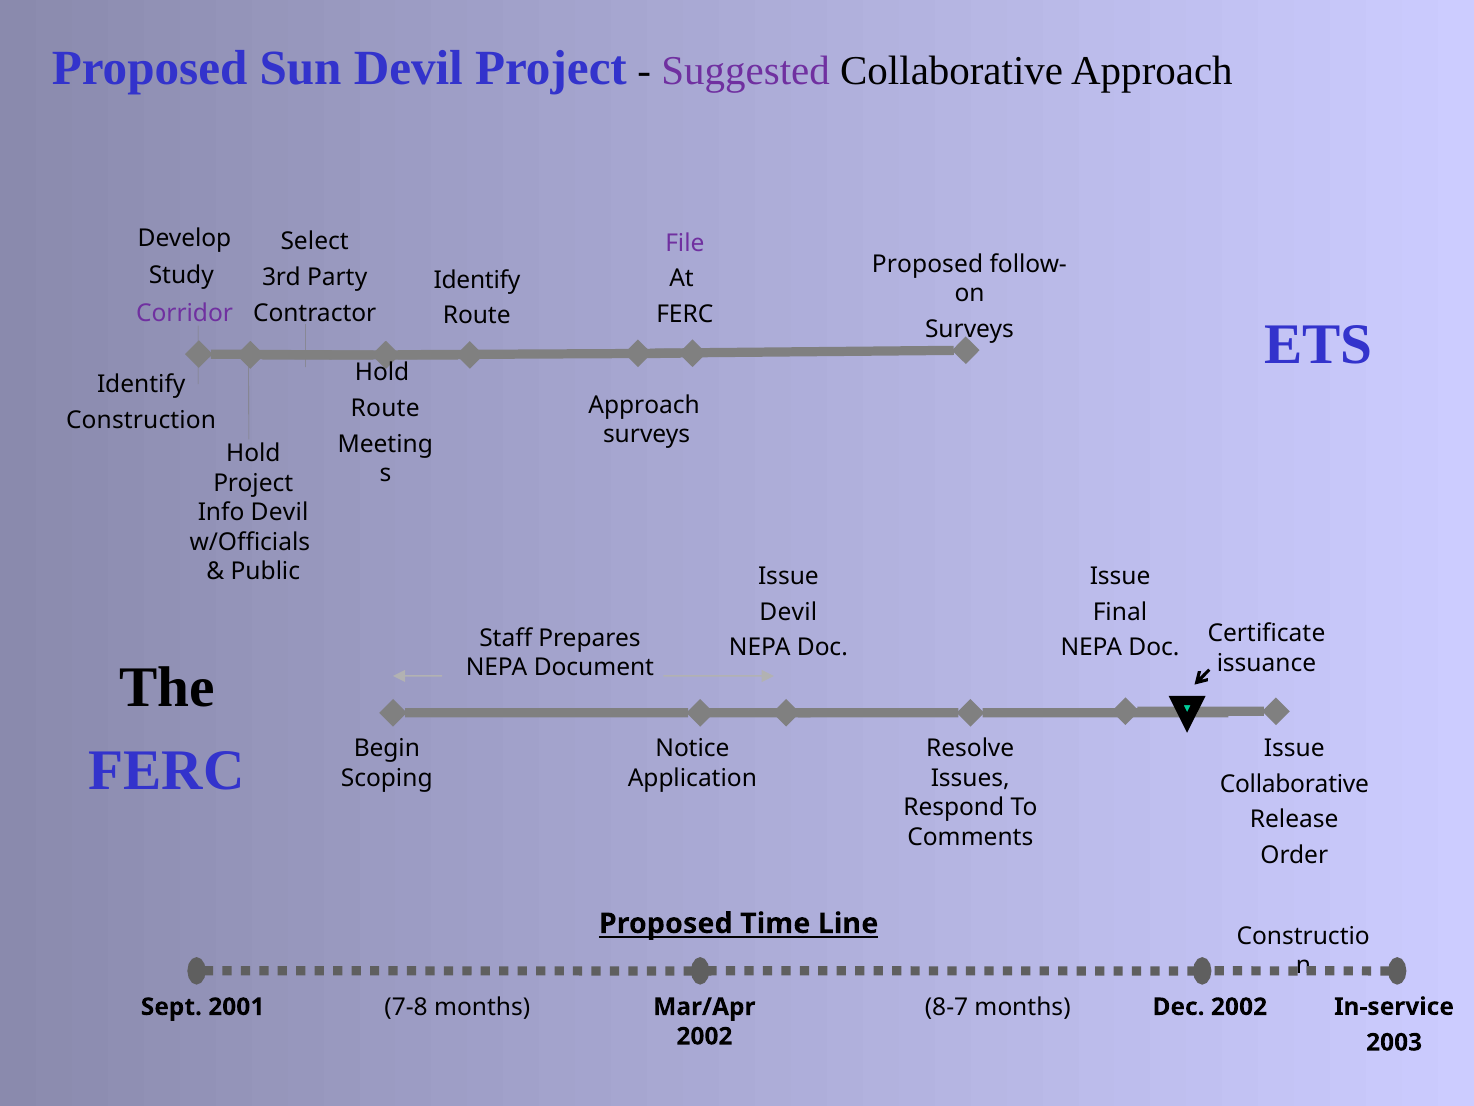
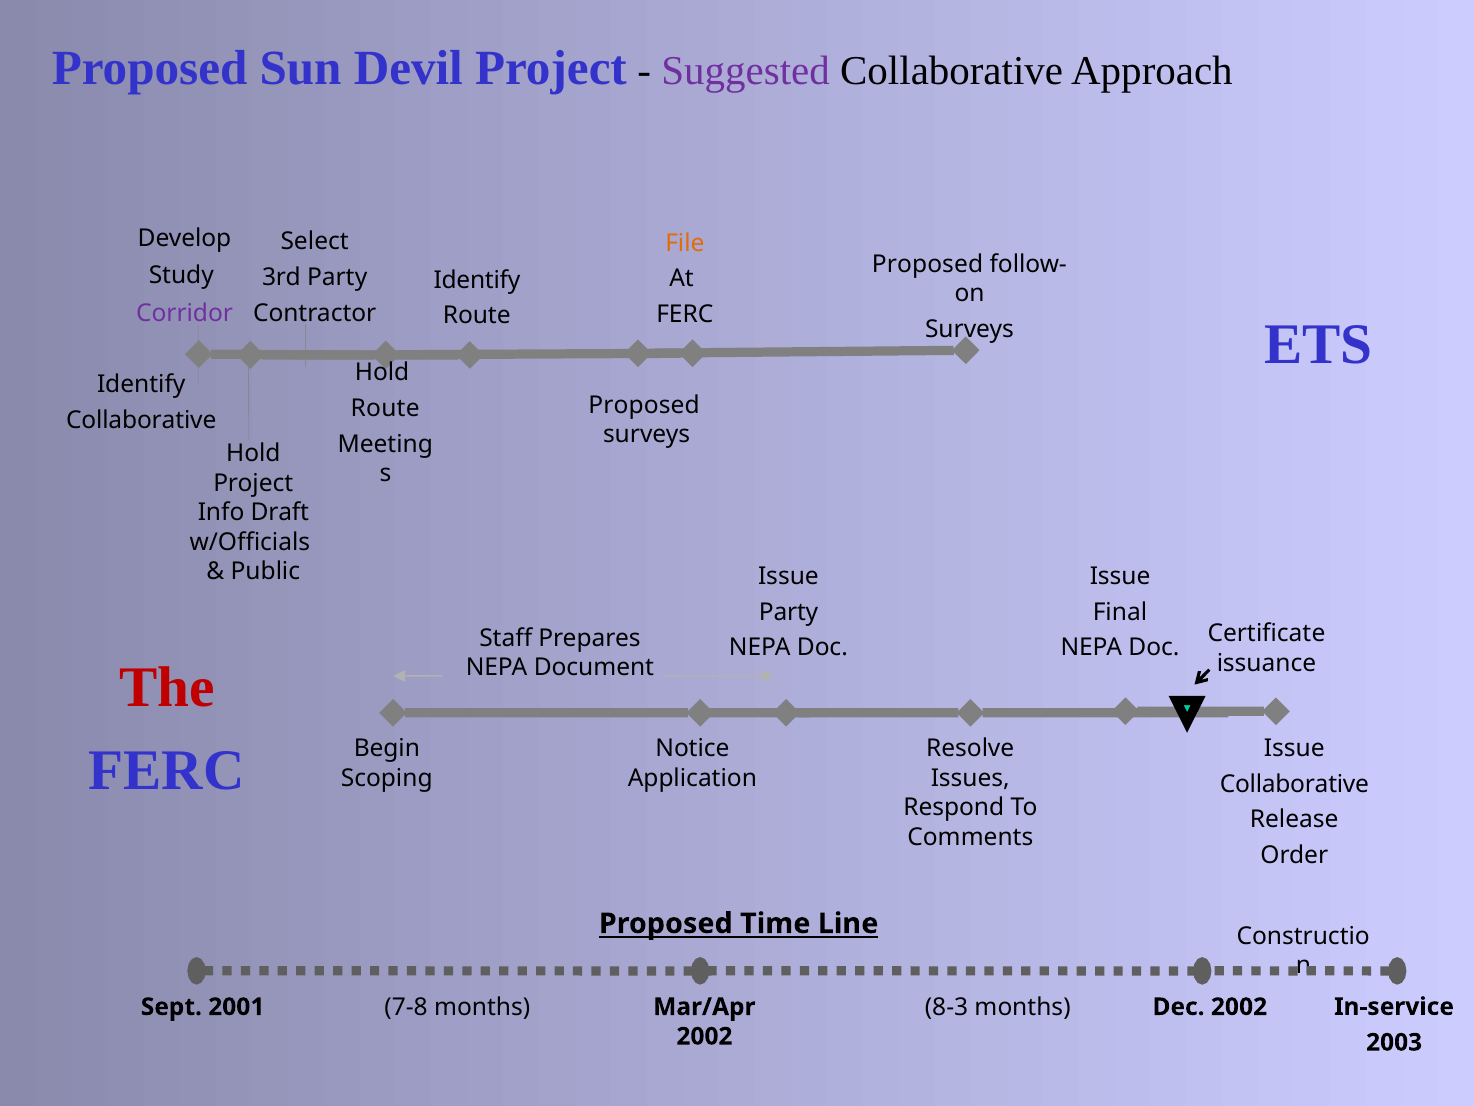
File colour: purple -> orange
Approach at (644, 405): Approach -> Proposed
Construction at (141, 420): Construction -> Collaborative
Info Devil: Devil -> Draft
Devil at (788, 612): Devil -> Party
The colour: black -> red
8-7: 8-7 -> 8-3
